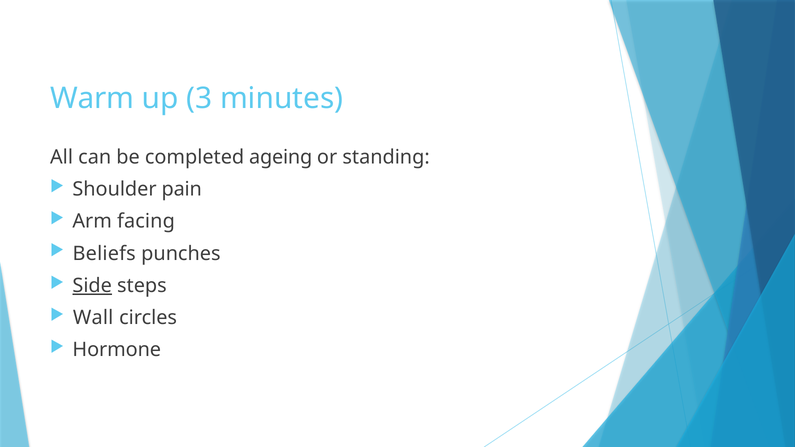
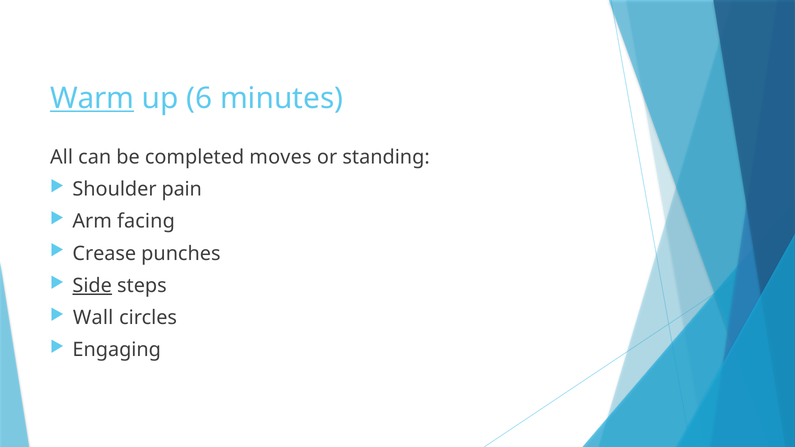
Warm underline: none -> present
3: 3 -> 6
ageing: ageing -> moves
Beliefs: Beliefs -> Crease
Hormone: Hormone -> Engaging
